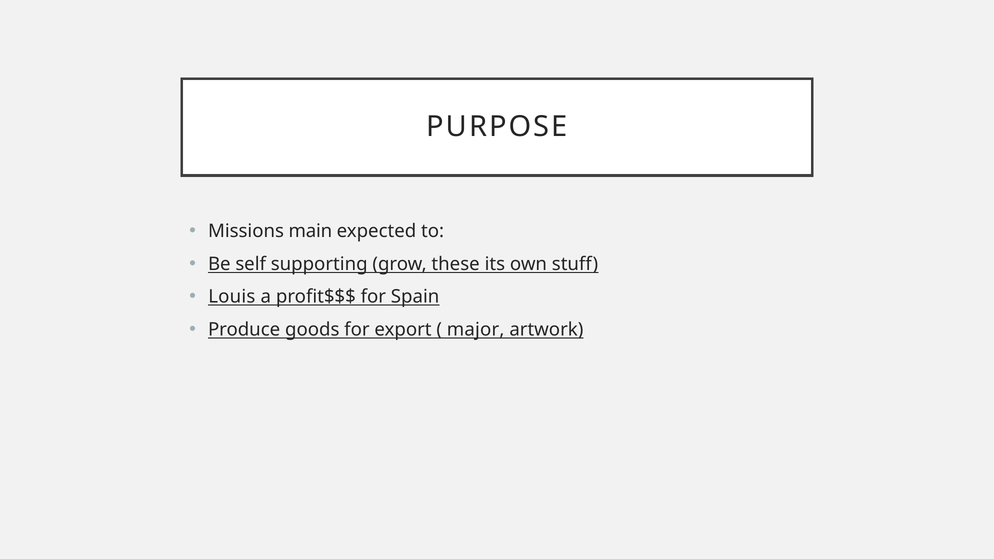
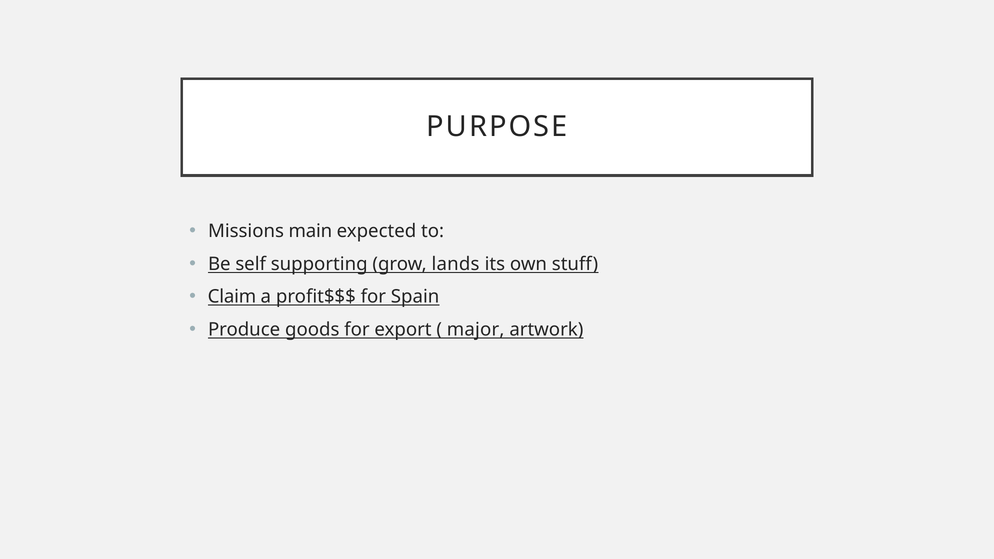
these: these -> lands
Louis: Louis -> Claim
